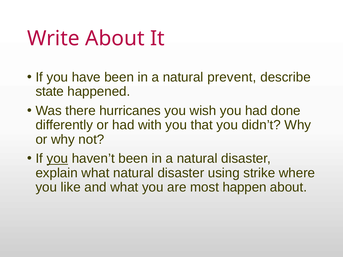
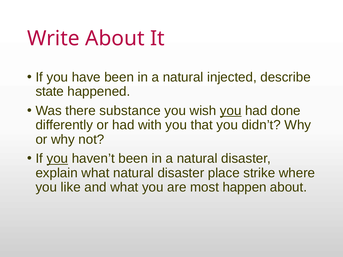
prevent: prevent -> injected
hurricanes: hurricanes -> substance
you at (231, 111) underline: none -> present
using: using -> place
